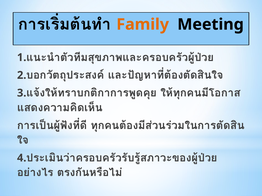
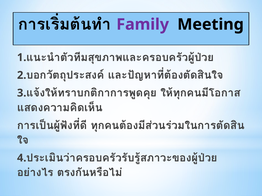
Family colour: orange -> purple
